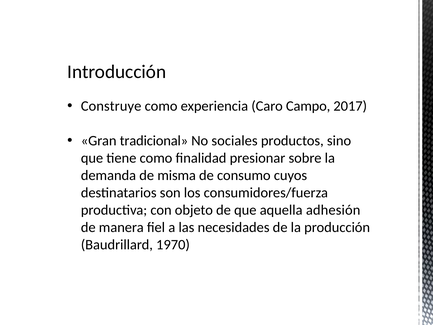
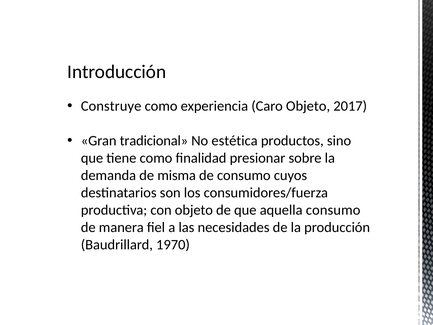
Caro Campo: Campo -> Objeto
sociales: sociales -> estética
aquella adhesión: adhesión -> consumo
